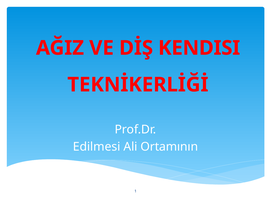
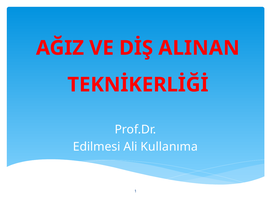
KENDISI: KENDISI -> ALINAN
Ortamının: Ortamının -> Kullanıma
